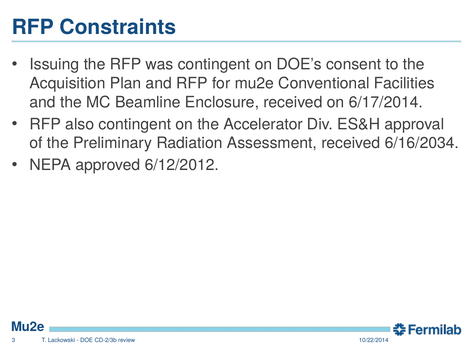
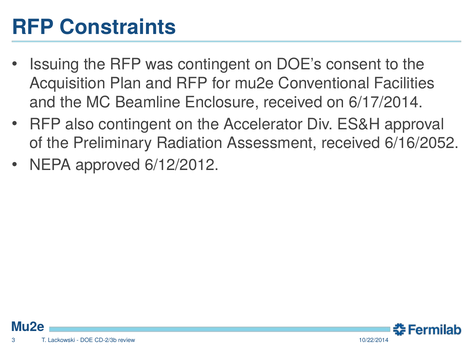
6/16/2034: 6/16/2034 -> 6/16/2052
